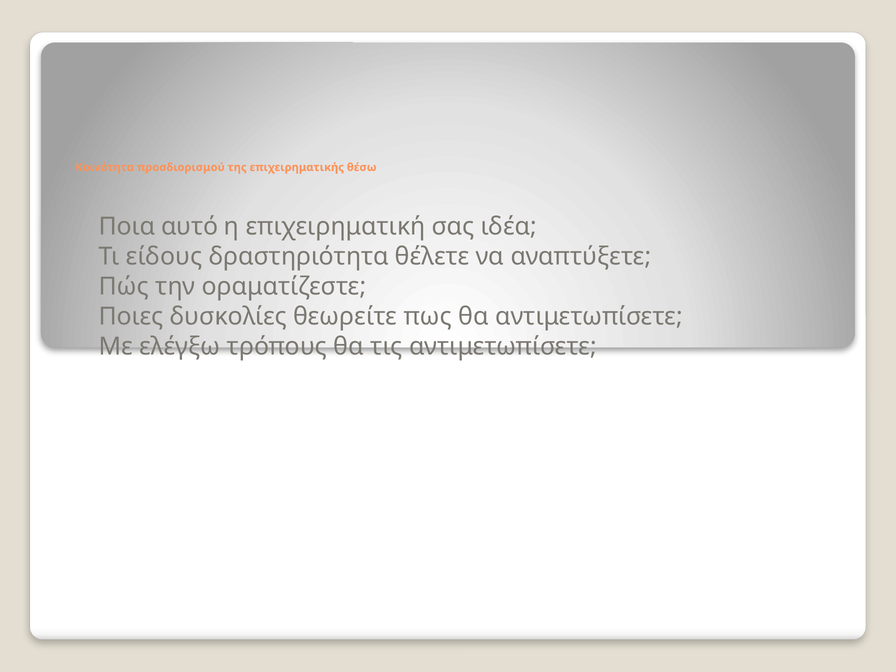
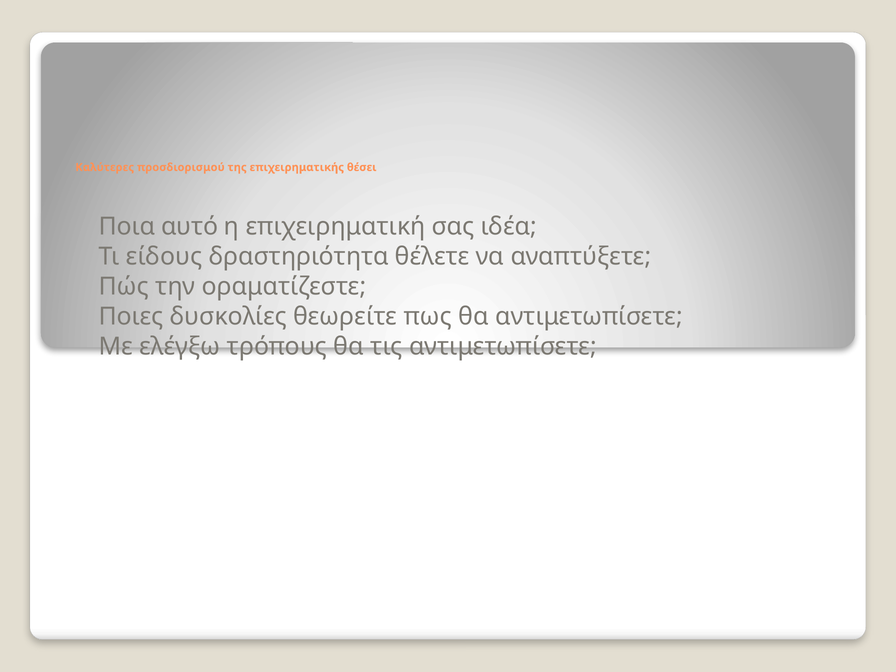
Κοινότητα: Κοινότητα -> Καλύτερες
θέσω: θέσω -> θέσει
